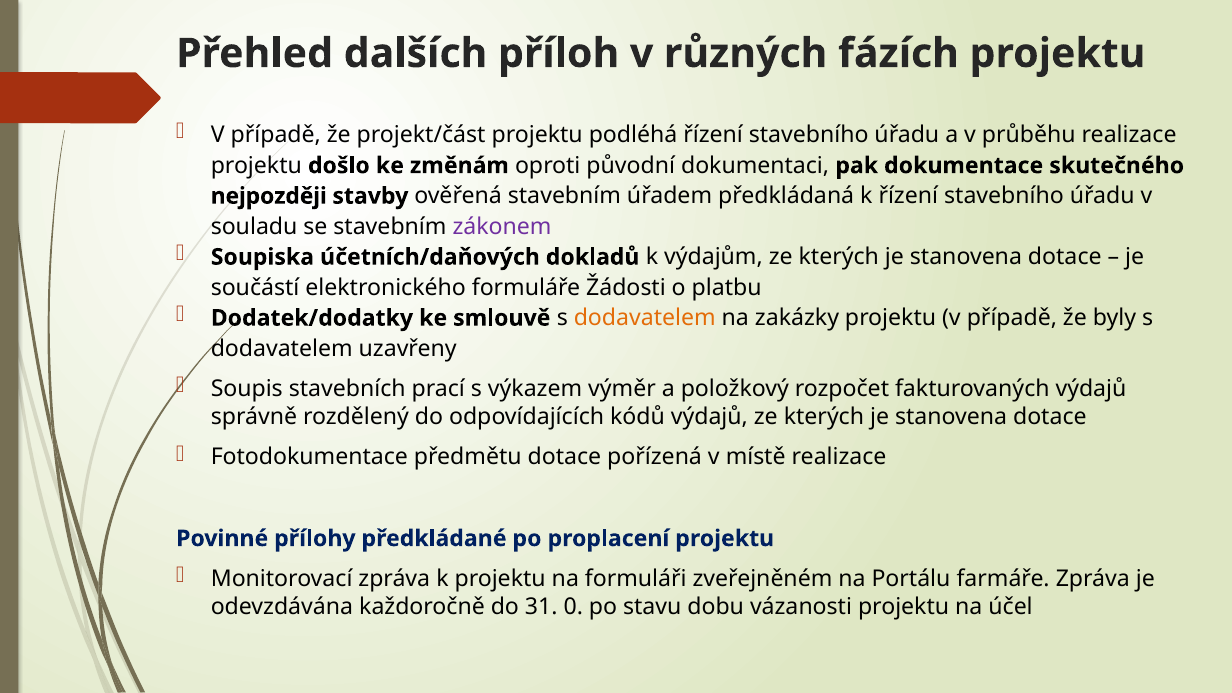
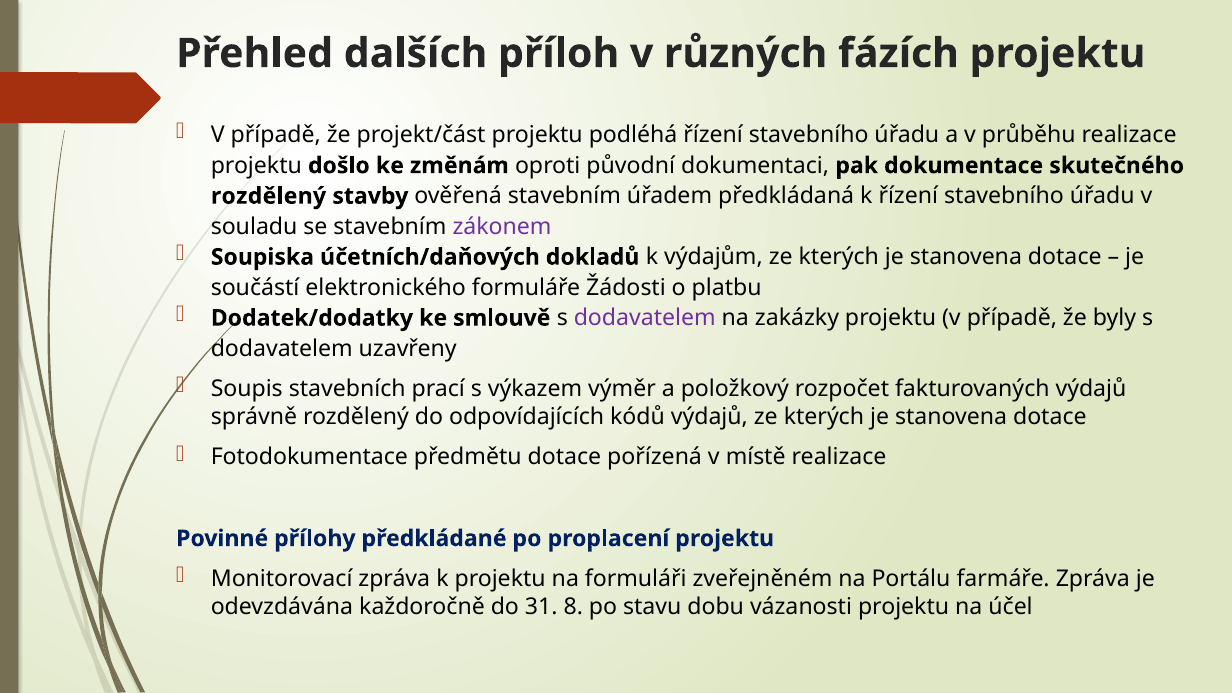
nejpozději at (269, 196): nejpozději -> rozdělený
dodavatelem at (645, 318) colour: orange -> purple
0: 0 -> 8
